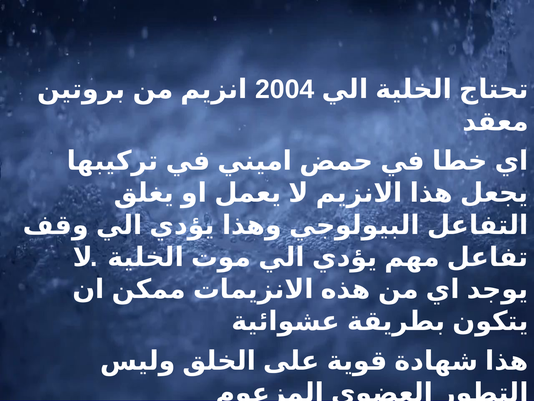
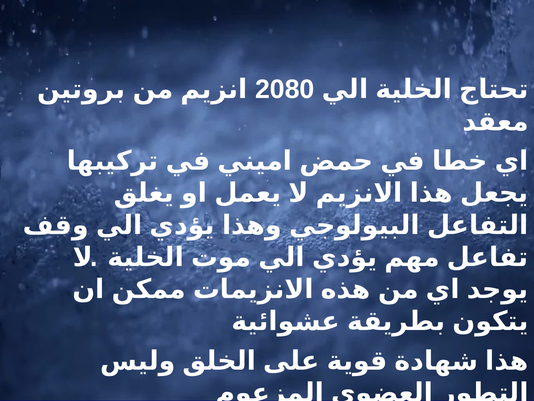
2004: 2004 -> 2080
